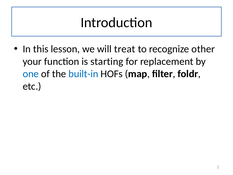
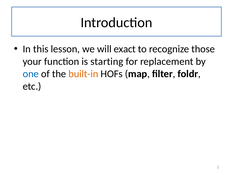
treat: treat -> exact
other: other -> those
built-in colour: blue -> orange
